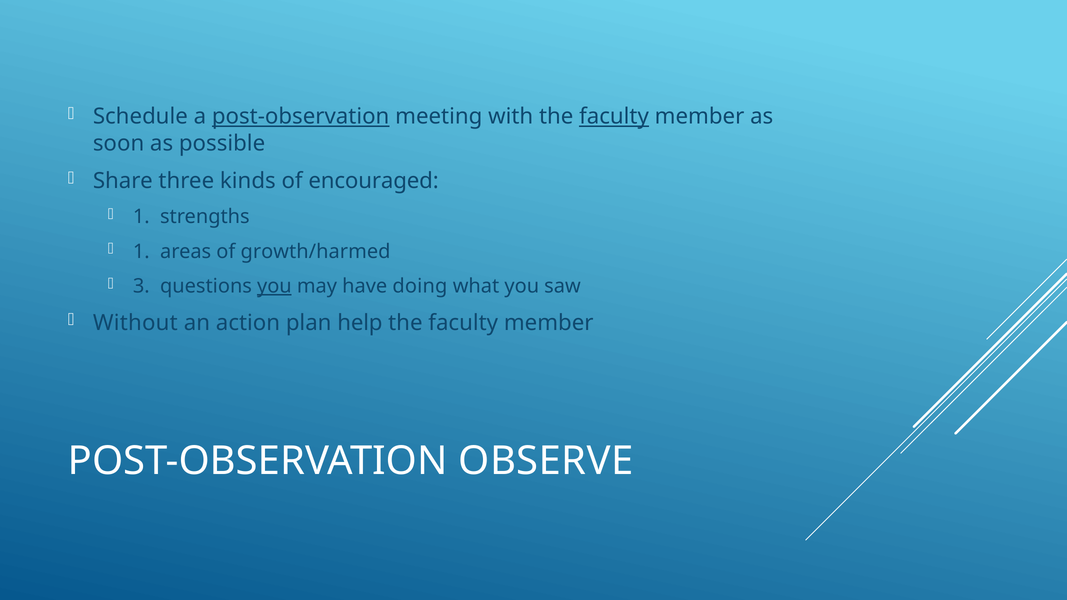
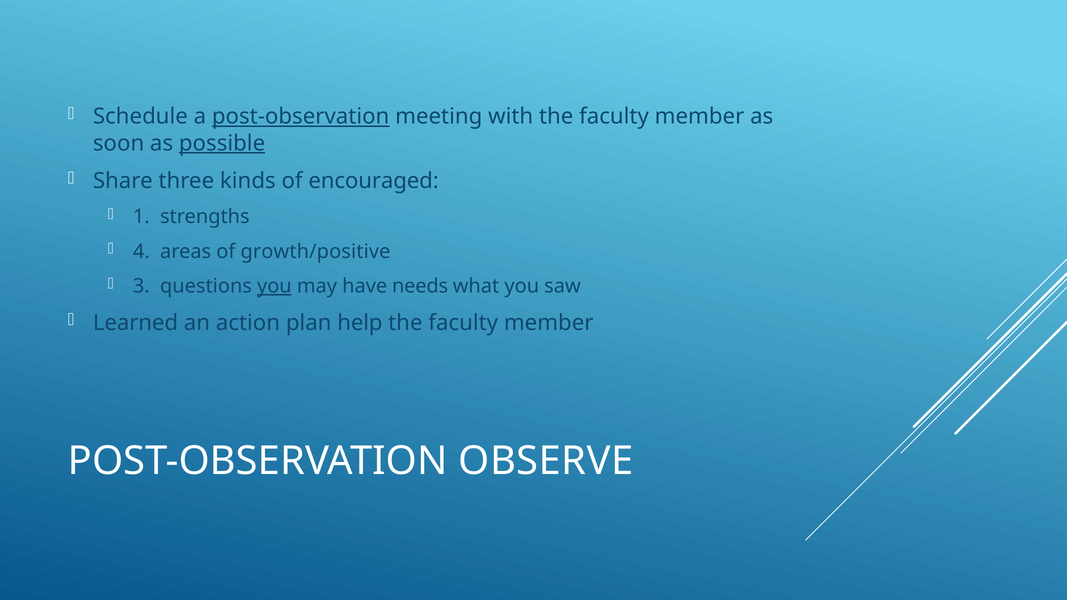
faculty at (614, 117) underline: present -> none
possible underline: none -> present
1 at (141, 252): 1 -> 4
growth/harmed: growth/harmed -> growth/positive
doing: doing -> needs
Without: Without -> Learned
